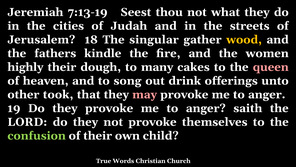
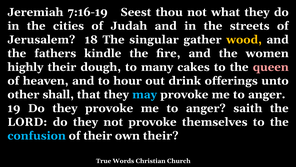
7:13-19: 7:13-19 -> 7:16-19
song: song -> hour
took: took -> shall
may colour: pink -> light blue
confusion colour: light green -> light blue
own child: child -> their
